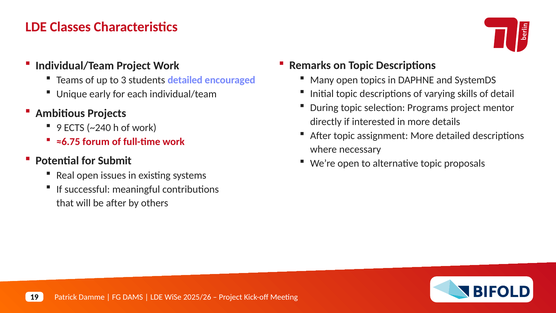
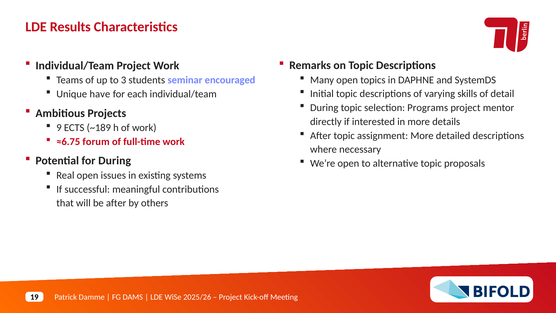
Classes: Classes -> Results
students detailed: detailed -> seminar
early: early -> have
~240: ~240 -> ~189
for Submit: Submit -> During
